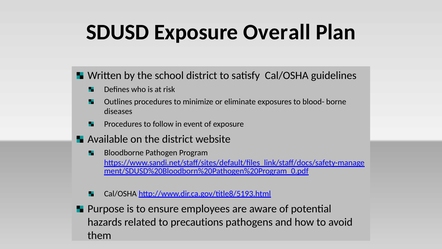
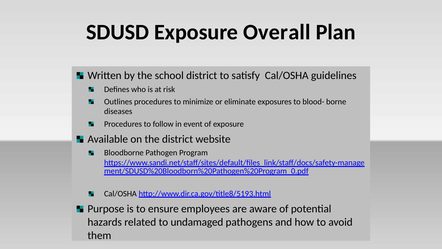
precautions: precautions -> undamaged
